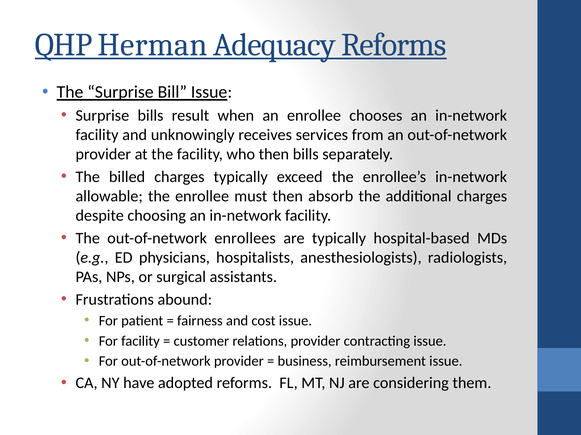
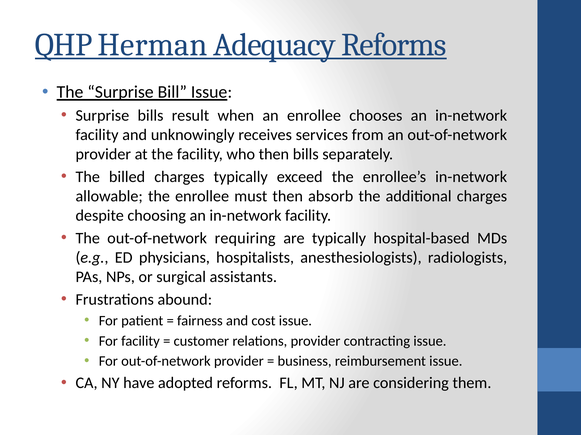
enrollees: enrollees -> requiring
